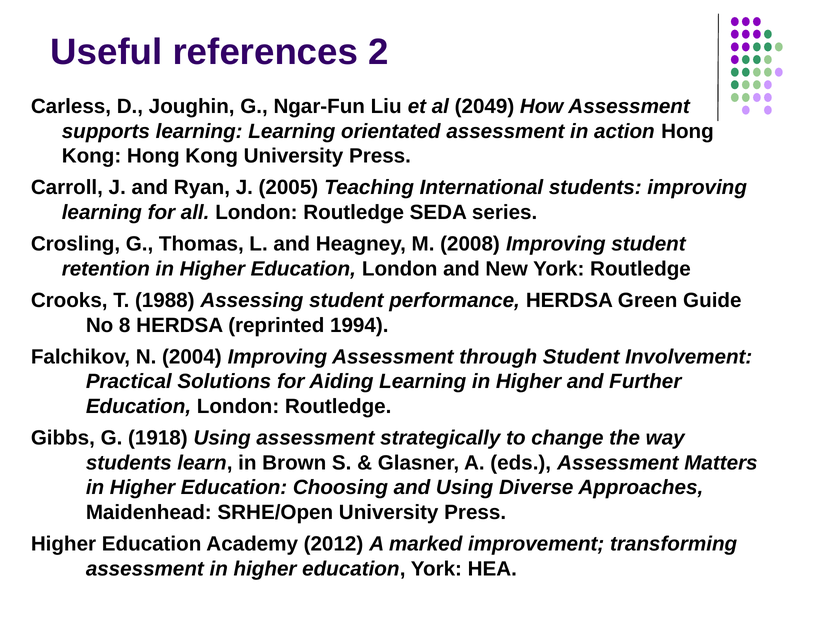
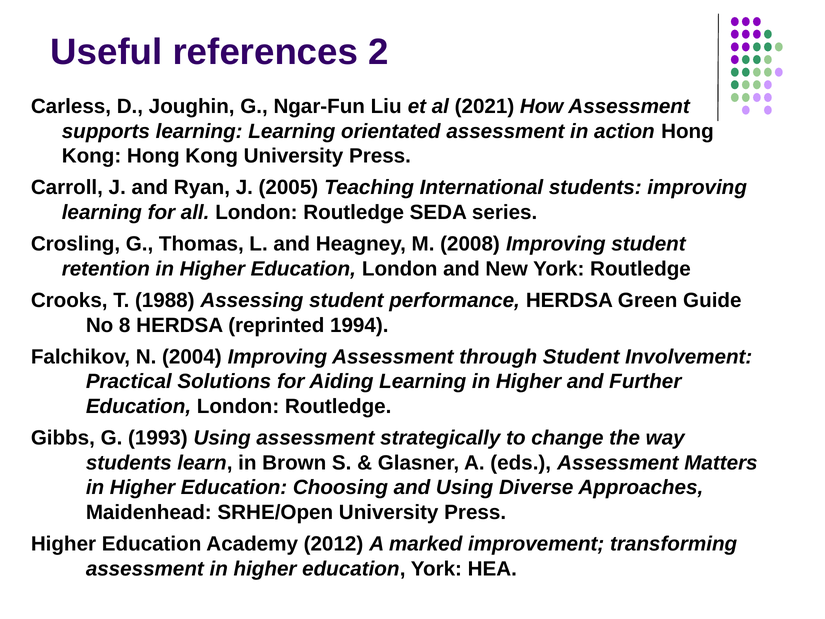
2049: 2049 -> 2021
1918: 1918 -> 1993
